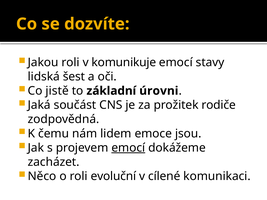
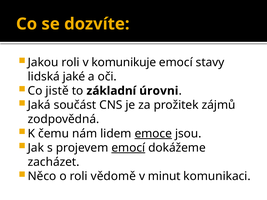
šest: šest -> jaké
rodiče: rodiče -> zájmů
emoce underline: none -> present
evoluční: evoluční -> vědomě
cílené: cílené -> minut
